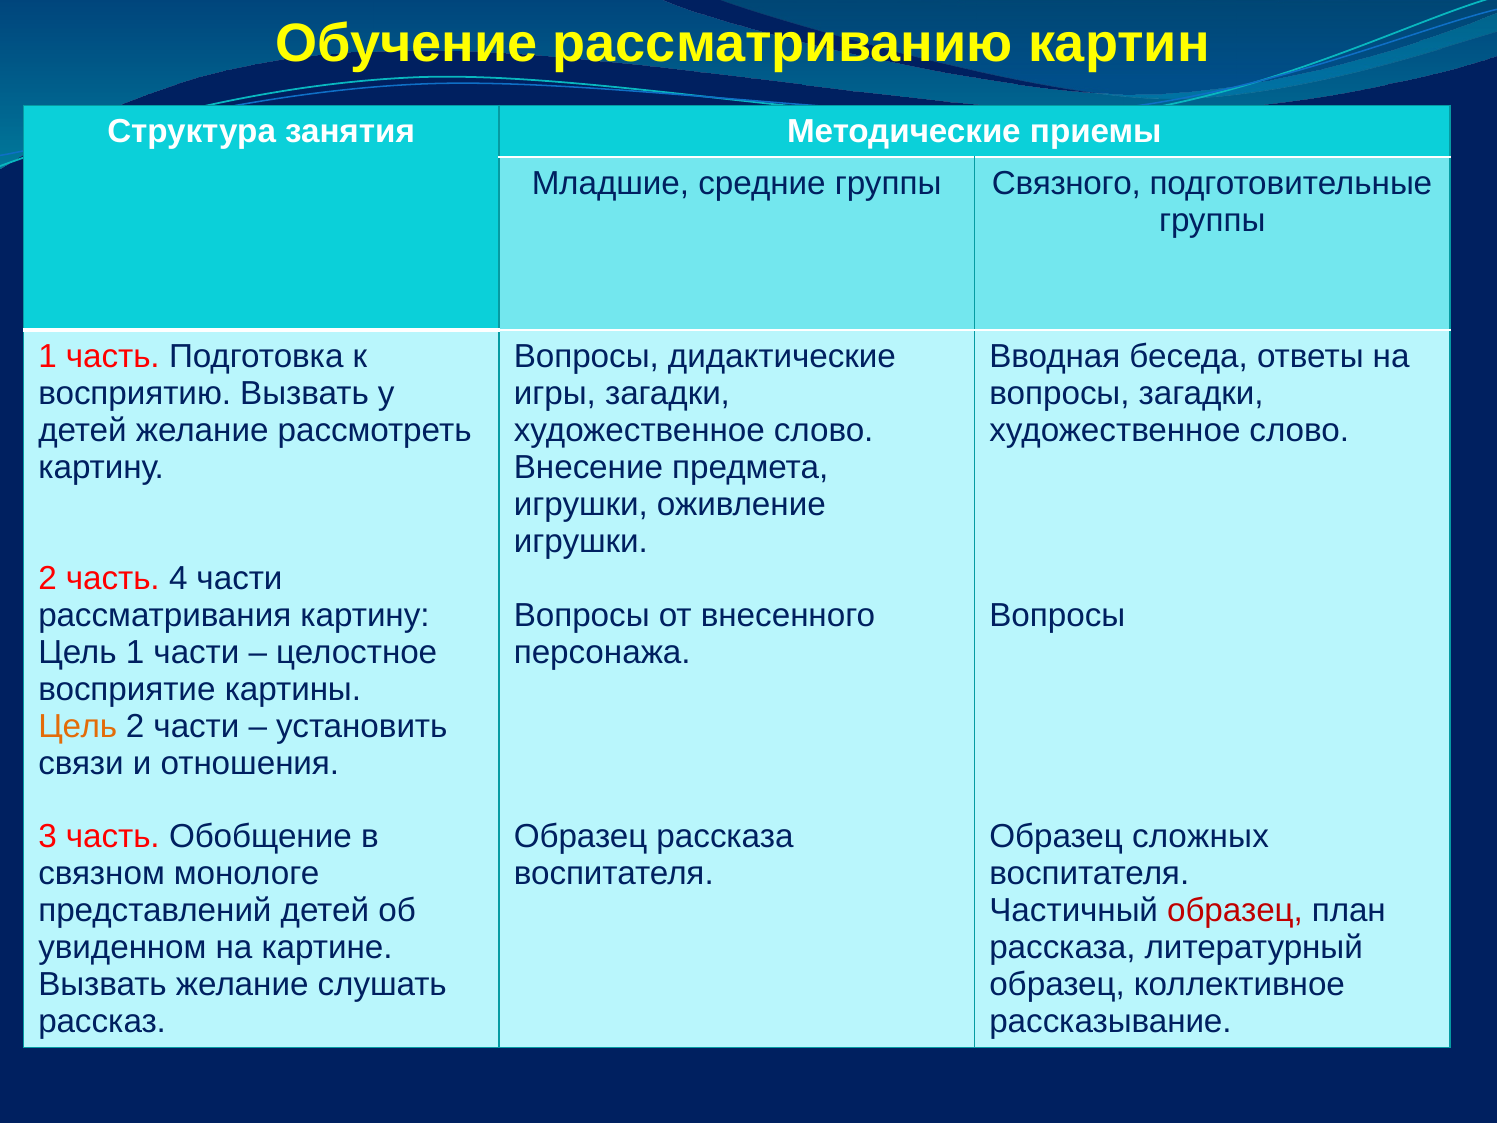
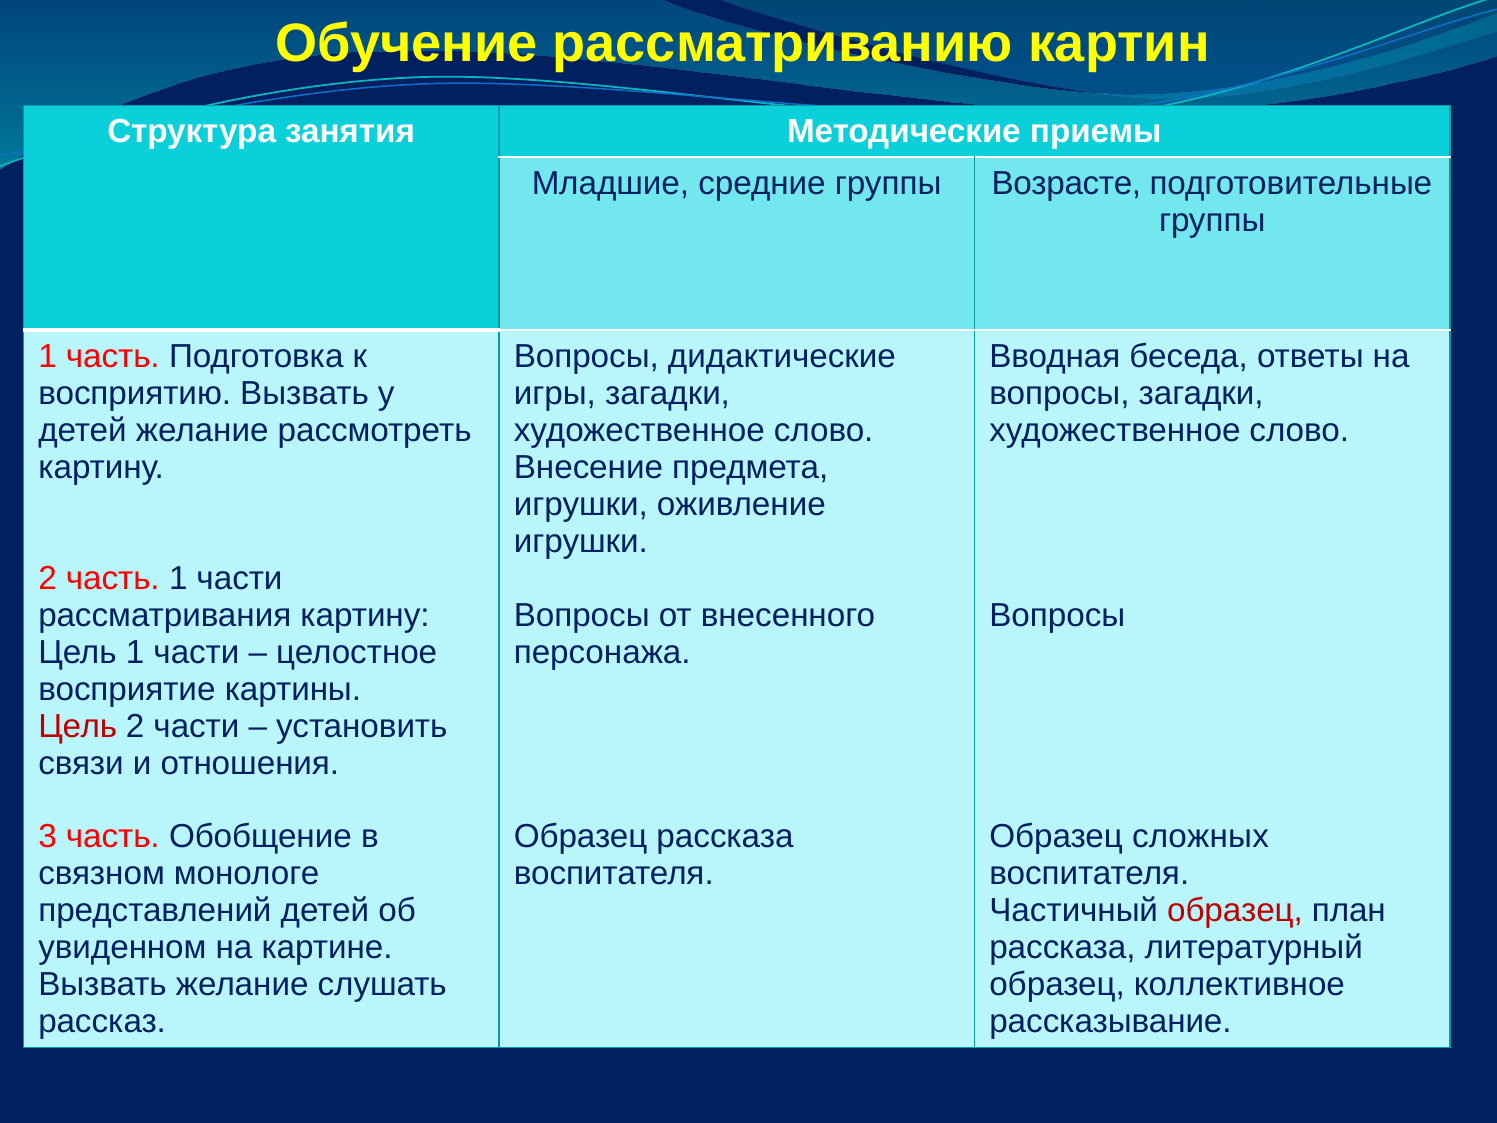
Связного: Связного -> Возрасте
часть 4: 4 -> 1
Цель at (78, 726) colour: orange -> red
